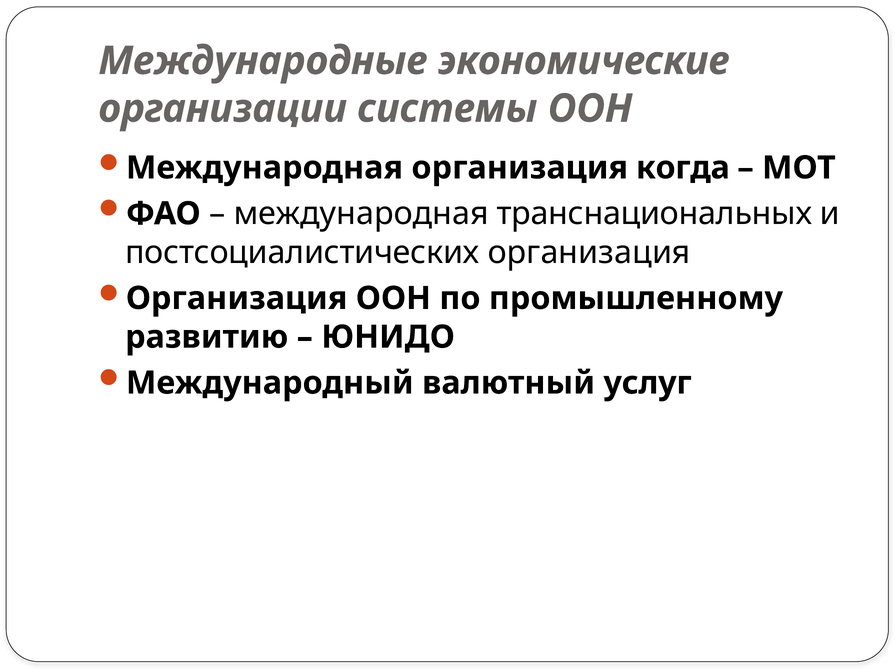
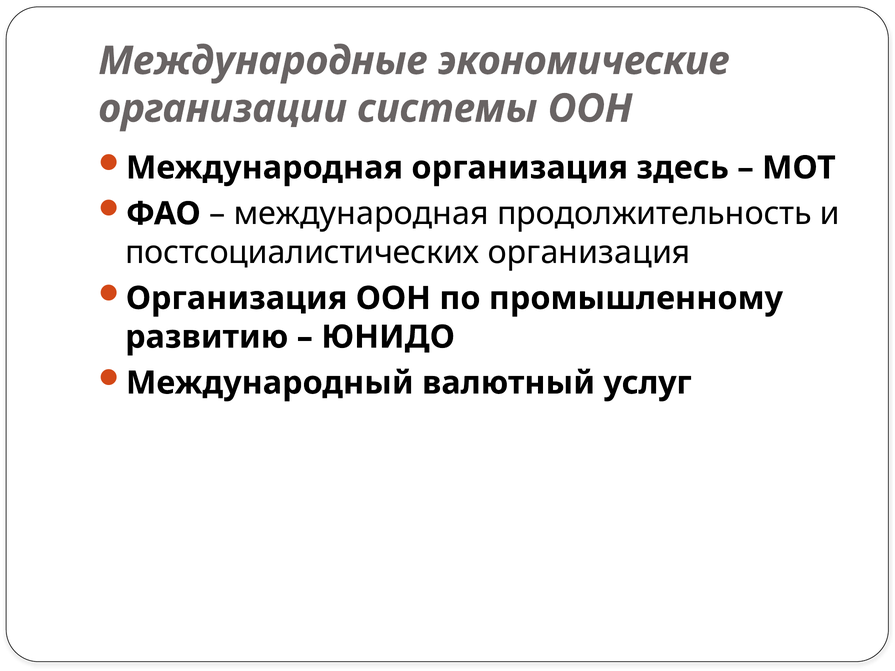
когда: когда -> здесь
транснациональных: транснациональных -> продолжительность
